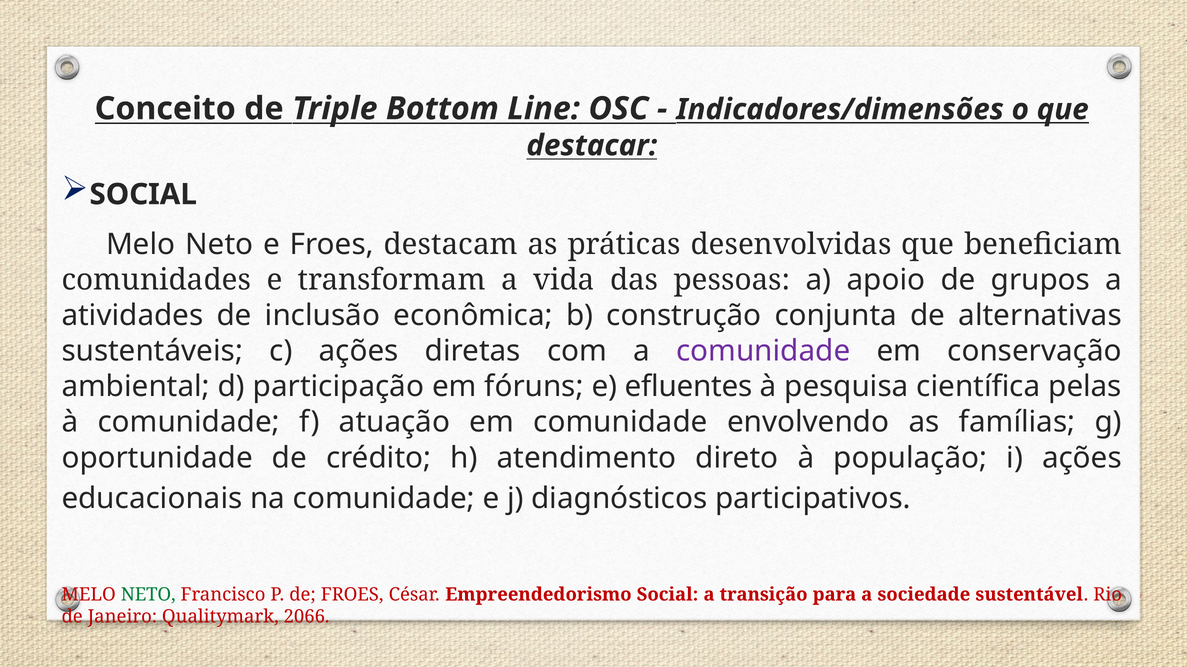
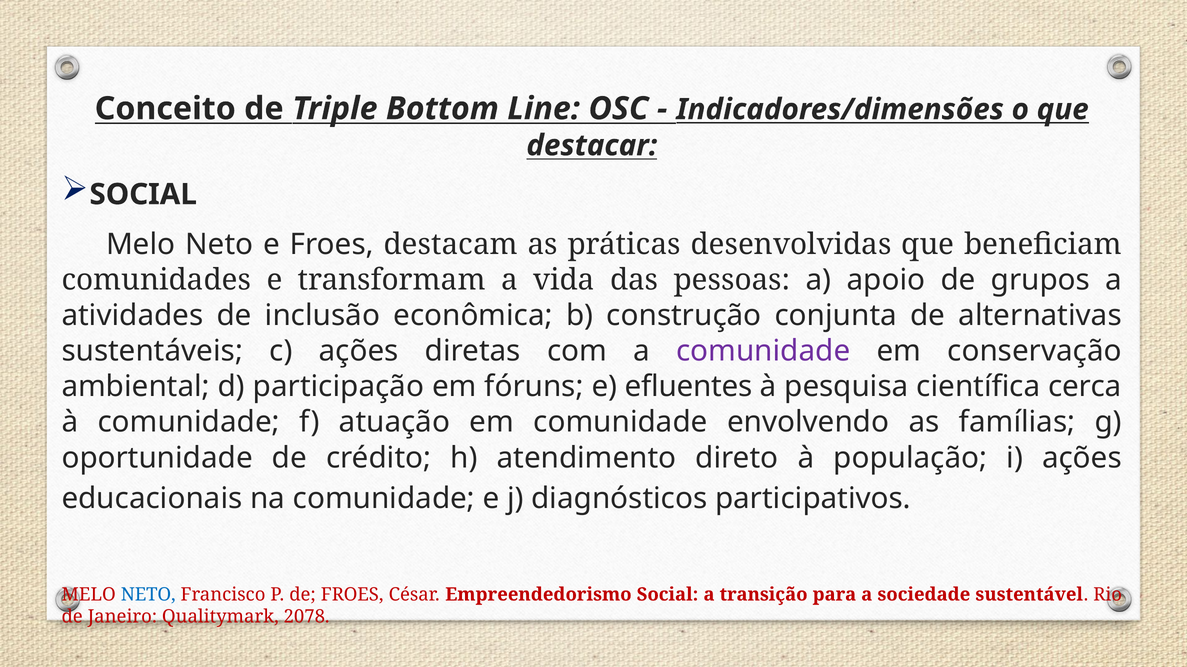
pelas: pelas -> cerca
NETO at (148, 595) colour: green -> blue
2066: 2066 -> 2078
